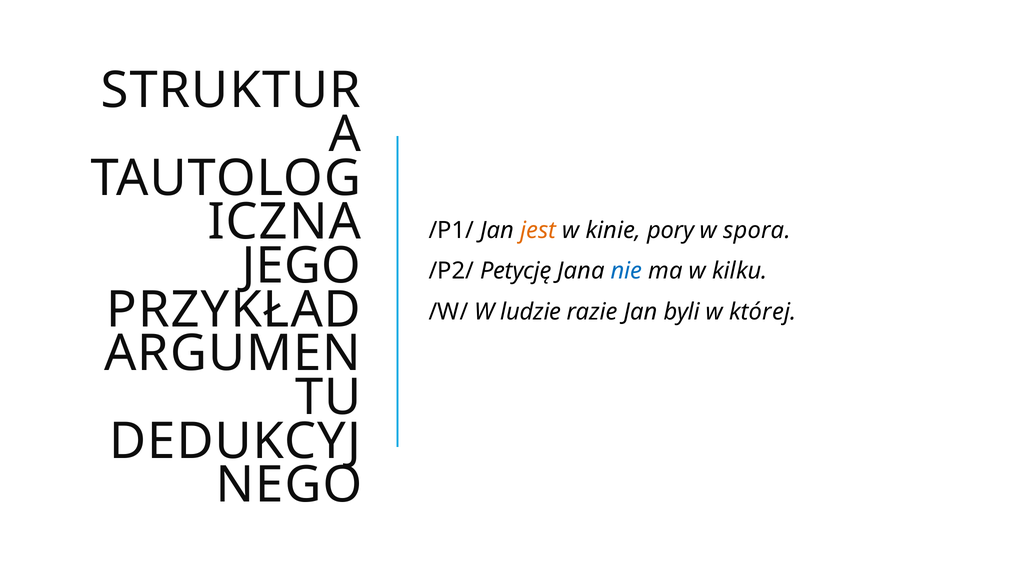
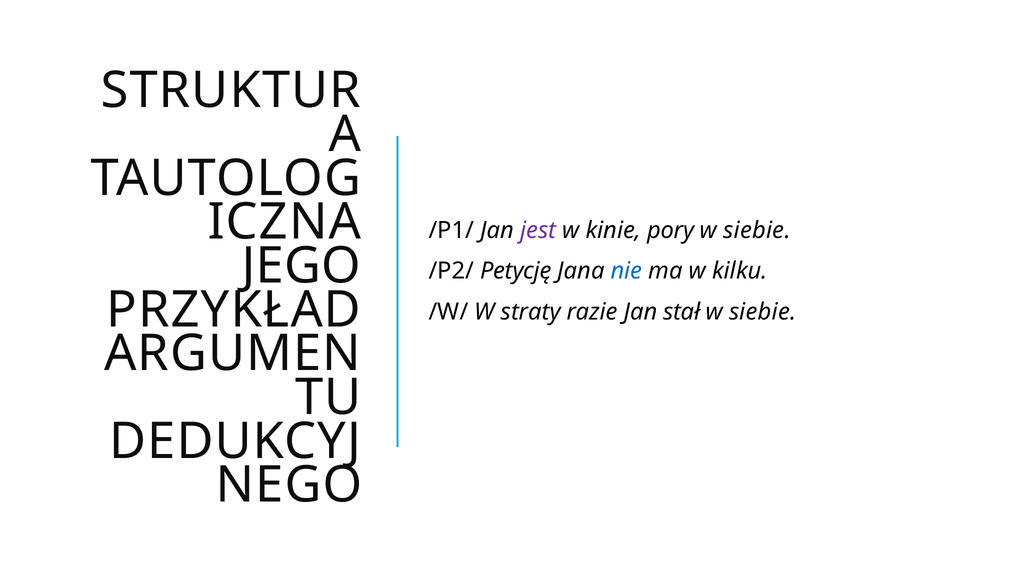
jest colour: orange -> purple
spora at (757, 230): spora -> siebie
ludzie: ludzie -> straty
byli: byli -> stał
której at (763, 312): której -> siebie
